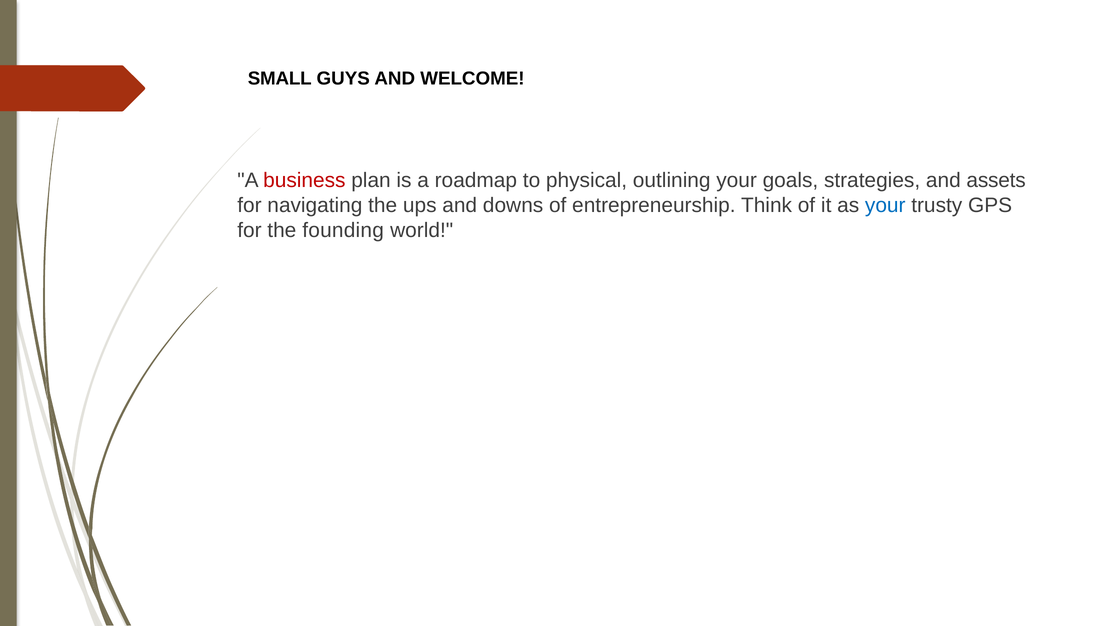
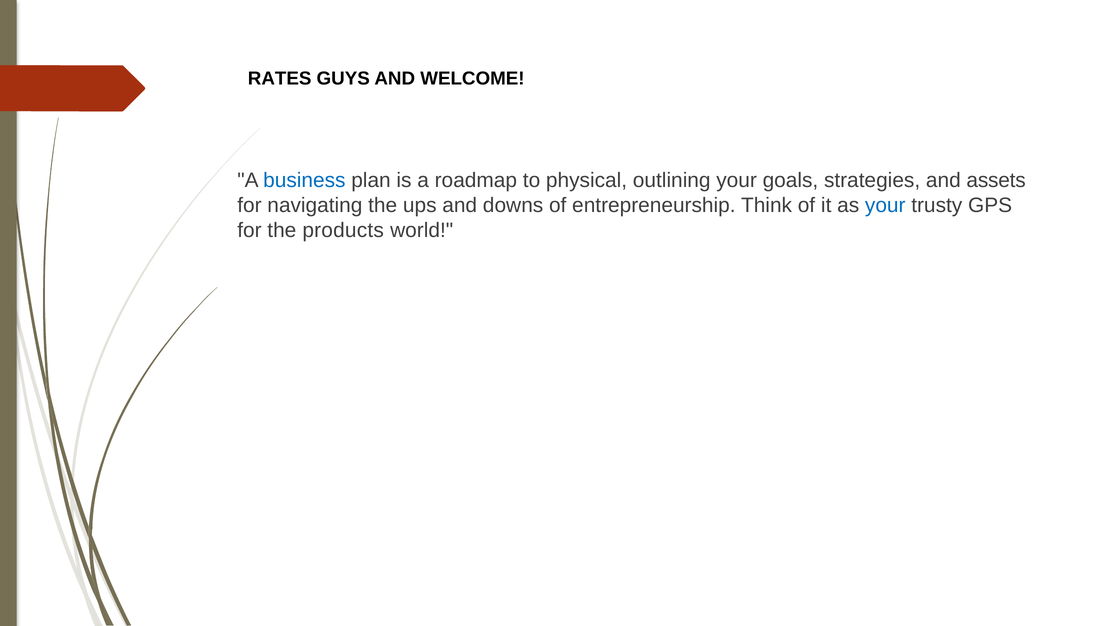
SMALL: SMALL -> RATES
business colour: red -> blue
founding: founding -> products
